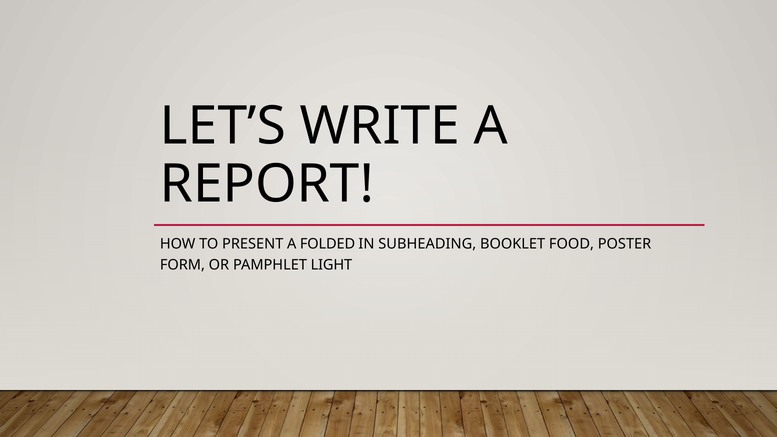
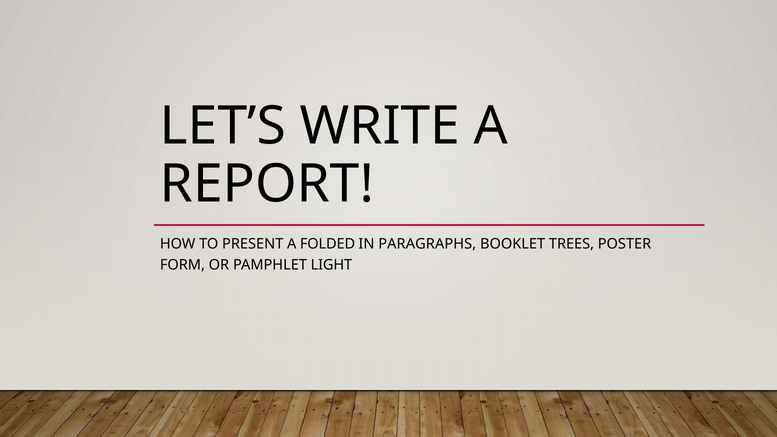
SUBHEADING: SUBHEADING -> PARAGRAPHS
FOOD: FOOD -> TREES
